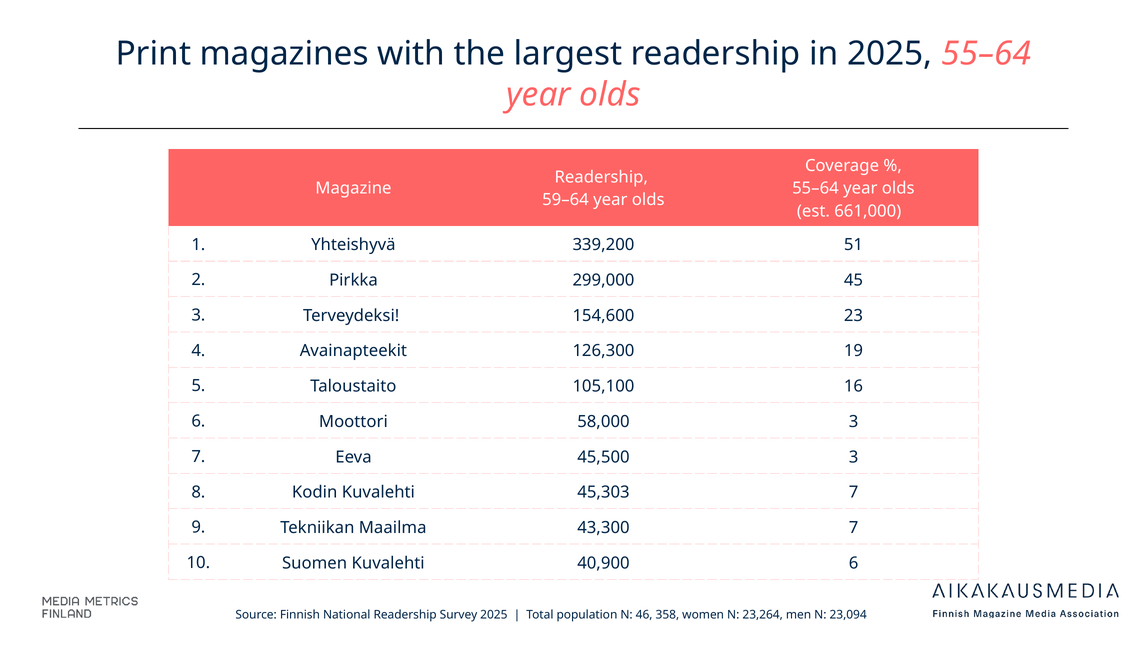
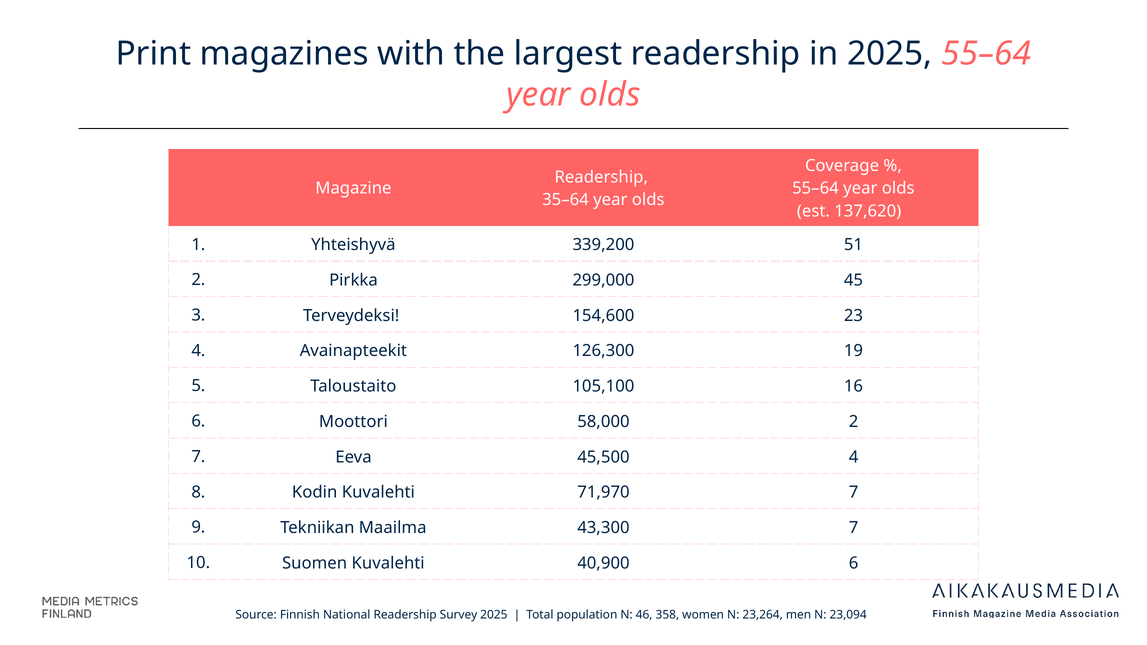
59–64: 59–64 -> 35–64
661,000: 661,000 -> 137,620
58,000 3: 3 -> 2
45,500 3: 3 -> 4
45,303: 45,303 -> 71,970
